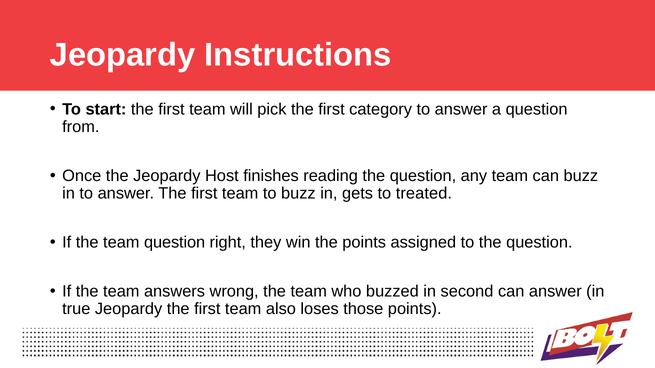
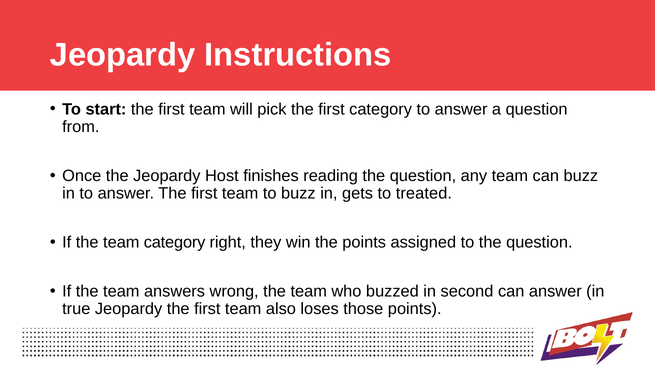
team question: question -> category
